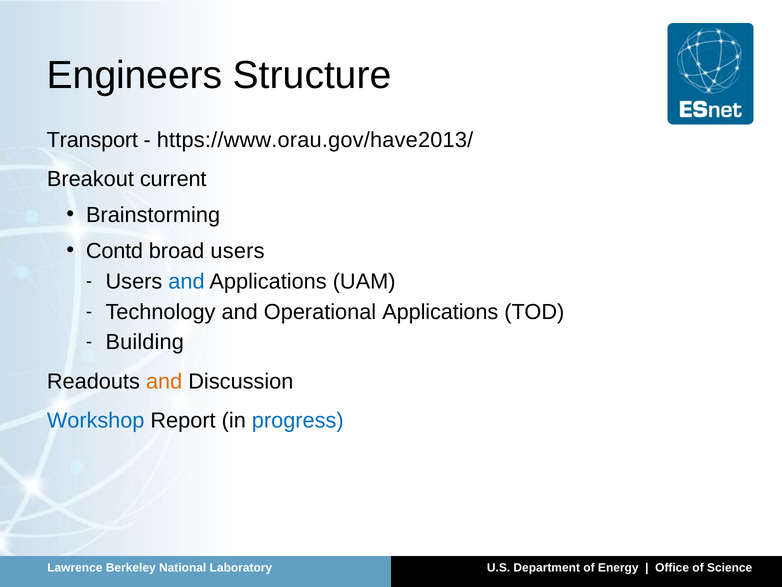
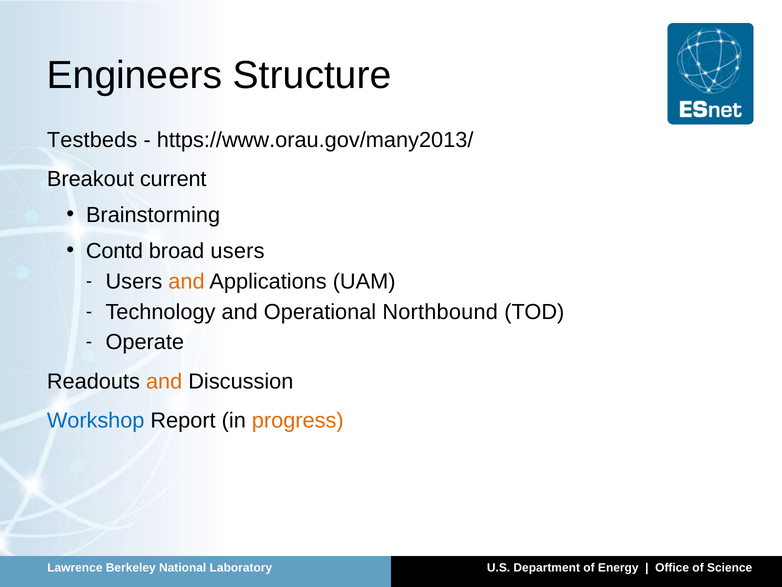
Transport: Transport -> Testbeds
https://www.orau.gov/have2013/: https://www.orau.gov/have2013/ -> https://www.orau.gov/many2013/
and at (187, 281) colour: blue -> orange
Operational Applications: Applications -> Northbound
Building: Building -> Operate
progress colour: blue -> orange
